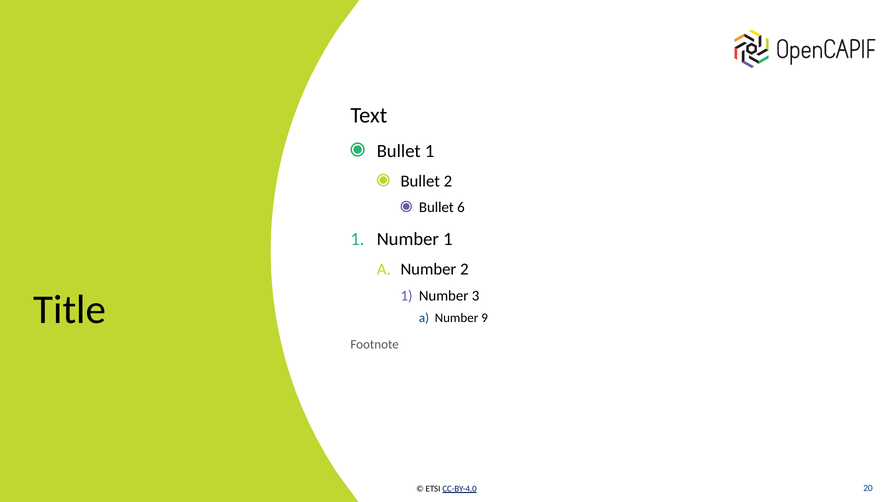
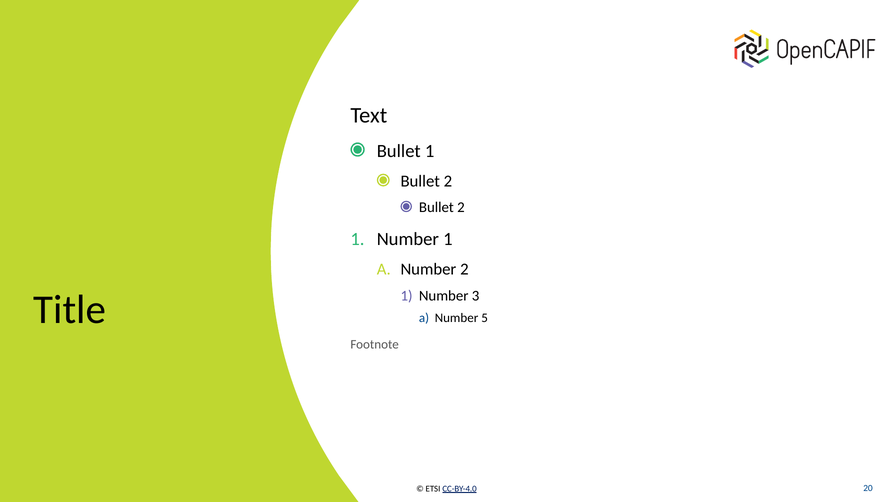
6 at (461, 208): 6 -> 2
9: 9 -> 5
